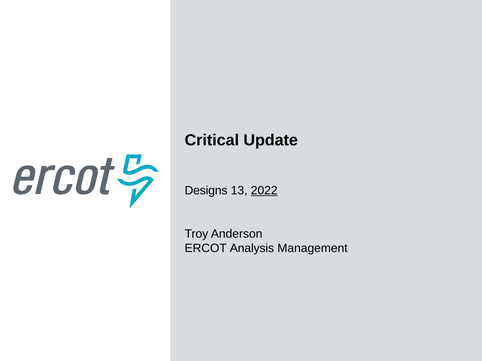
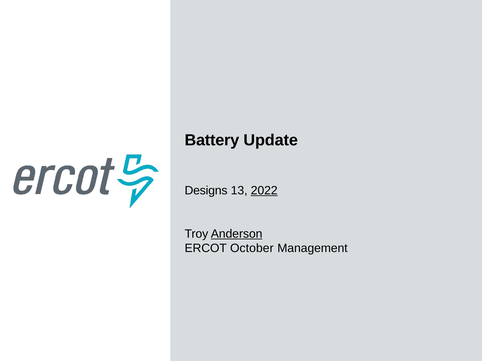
Critical: Critical -> Battery
Anderson underline: none -> present
Analysis: Analysis -> October
